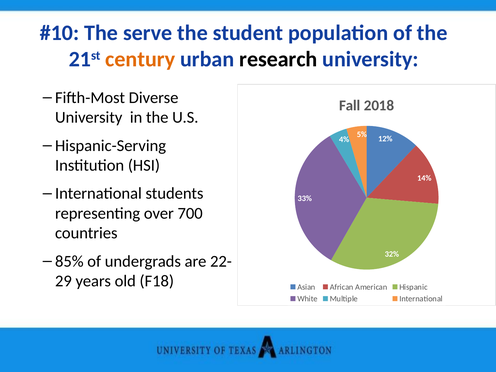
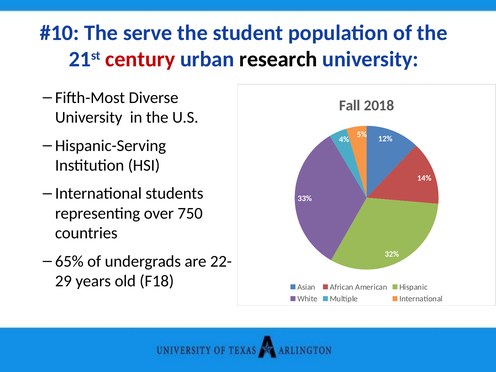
century colour: orange -> red
700: 700 -> 750
85%: 85% -> 65%
